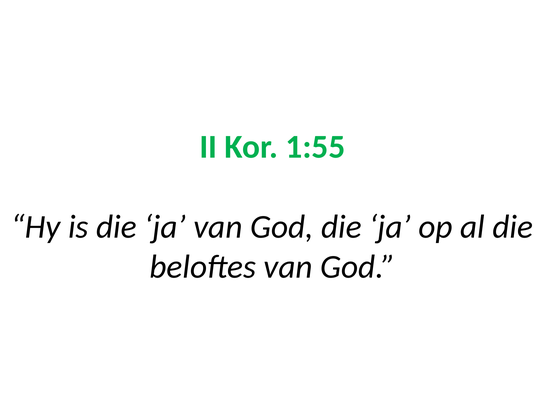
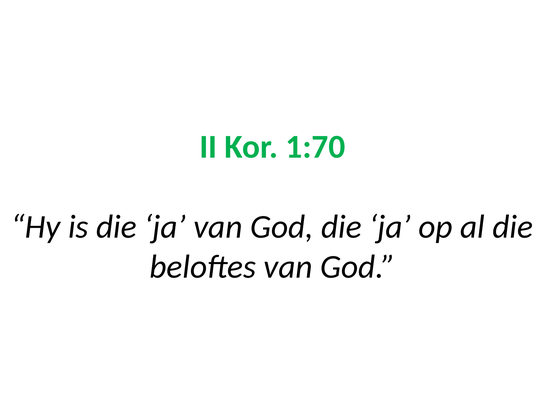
1:55: 1:55 -> 1:70
